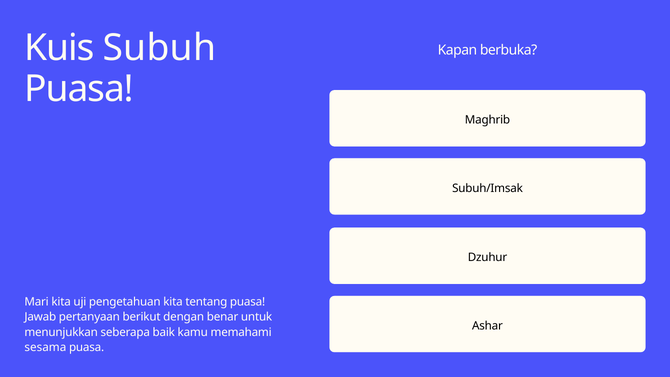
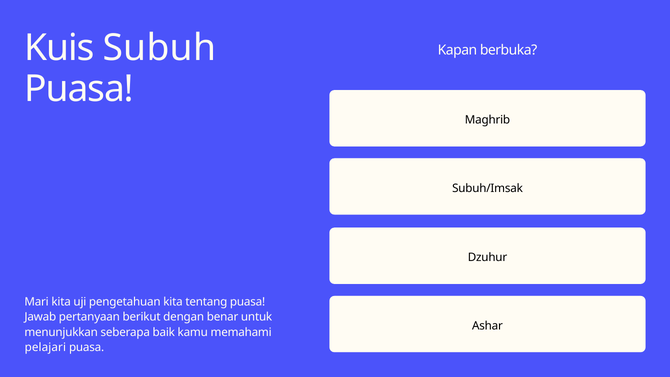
sesama: sesama -> pelajari
